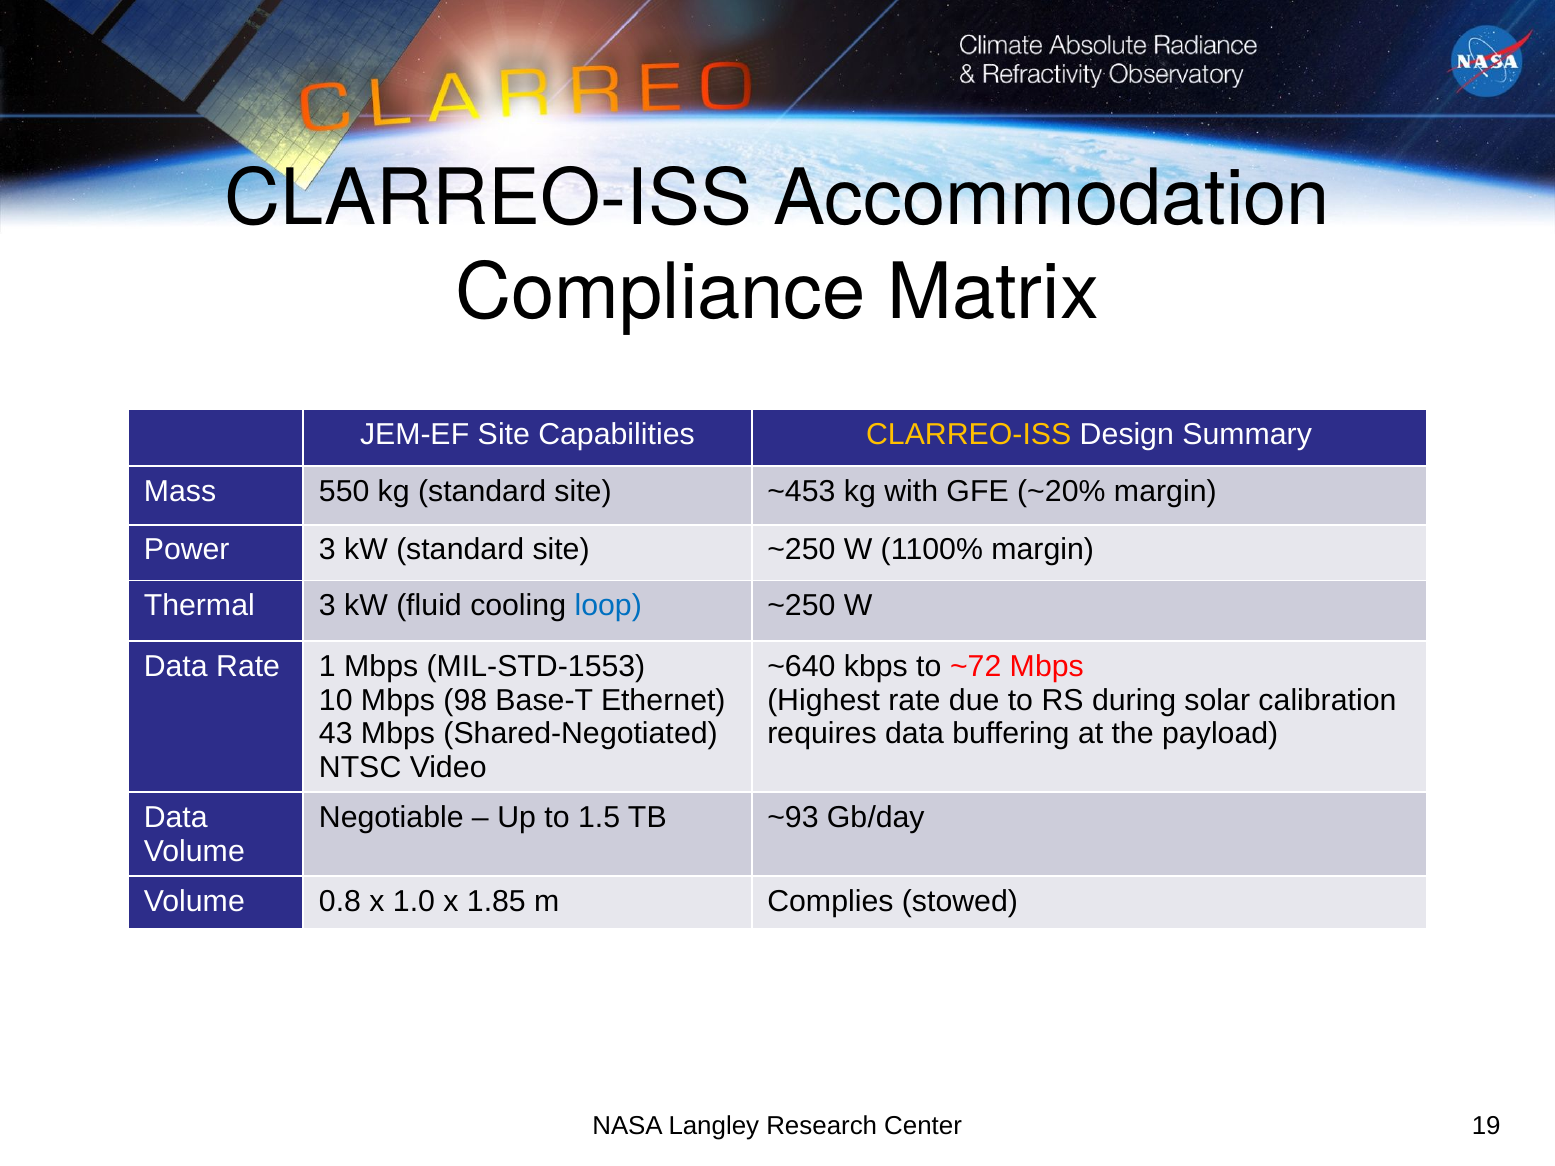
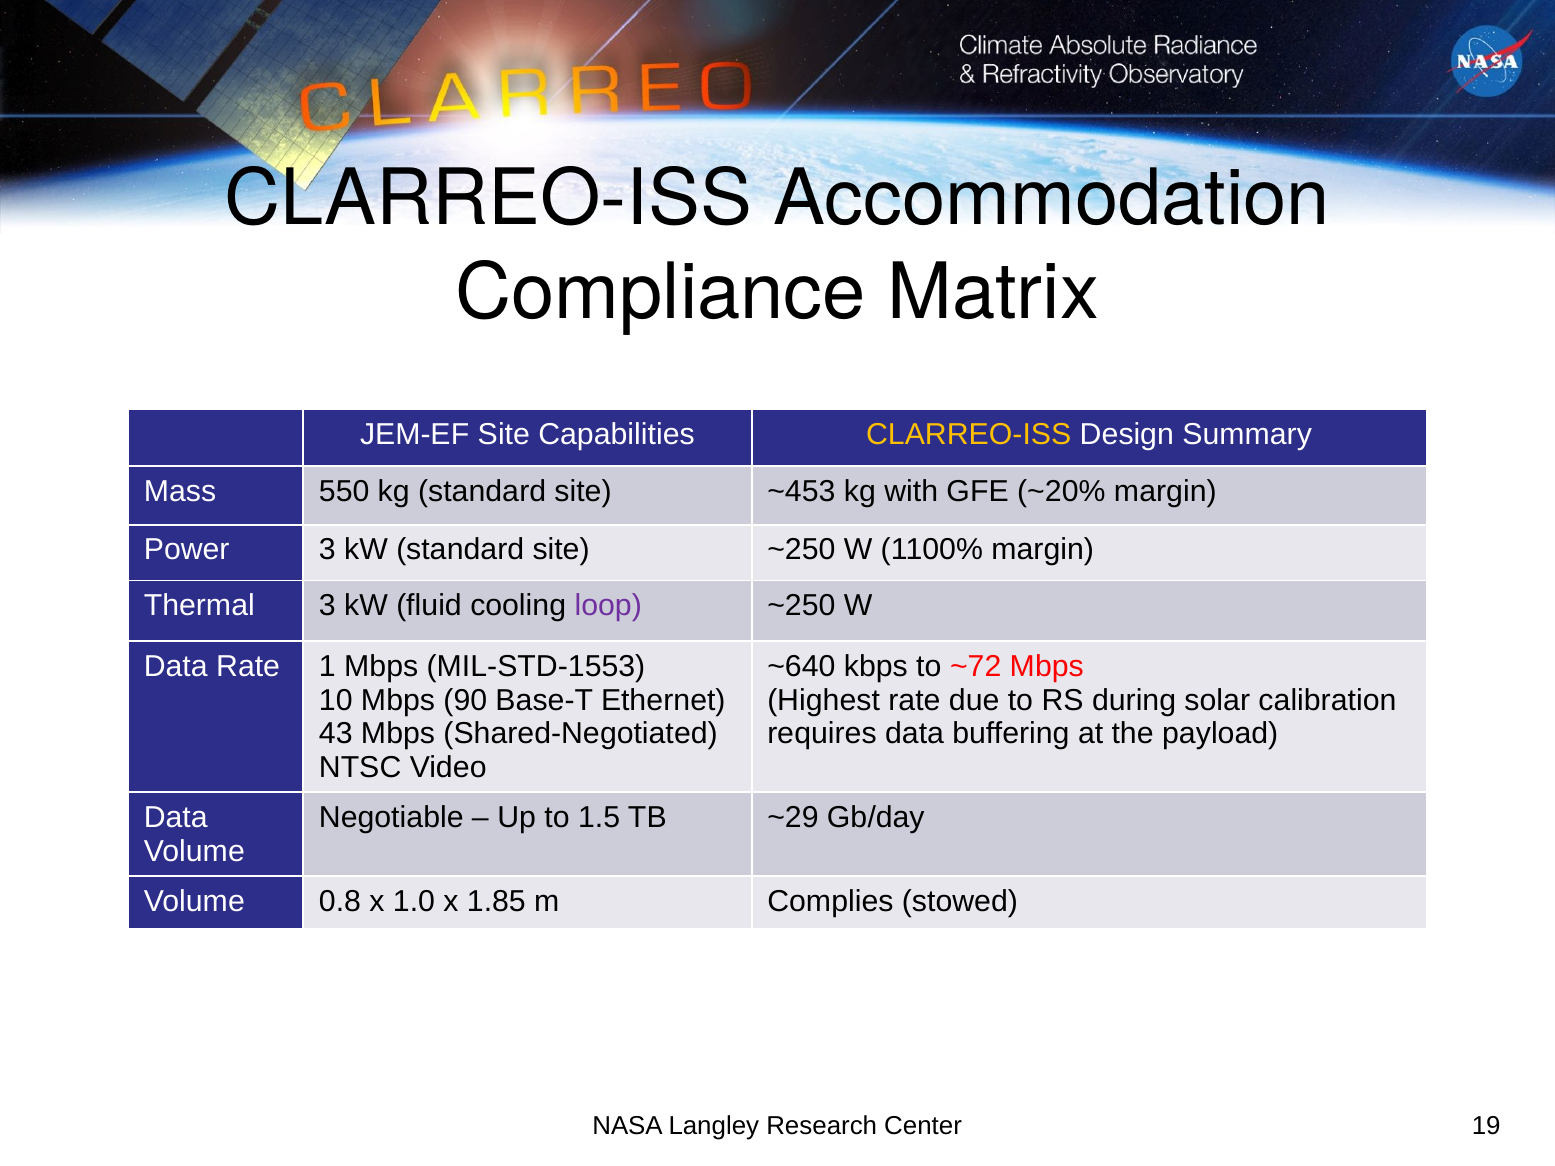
loop colour: blue -> purple
98: 98 -> 90
~93: ~93 -> ~29
